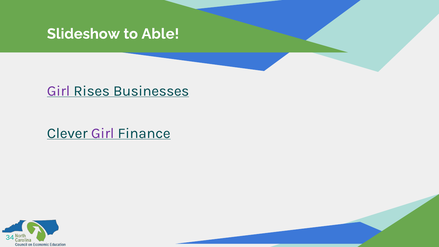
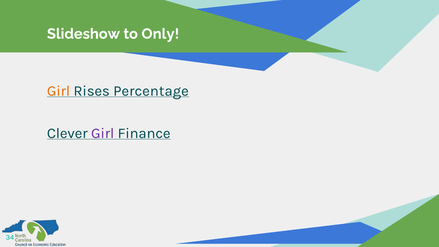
Able: Able -> Only
Girl at (59, 91) colour: purple -> orange
Businesses: Businesses -> Percentage
